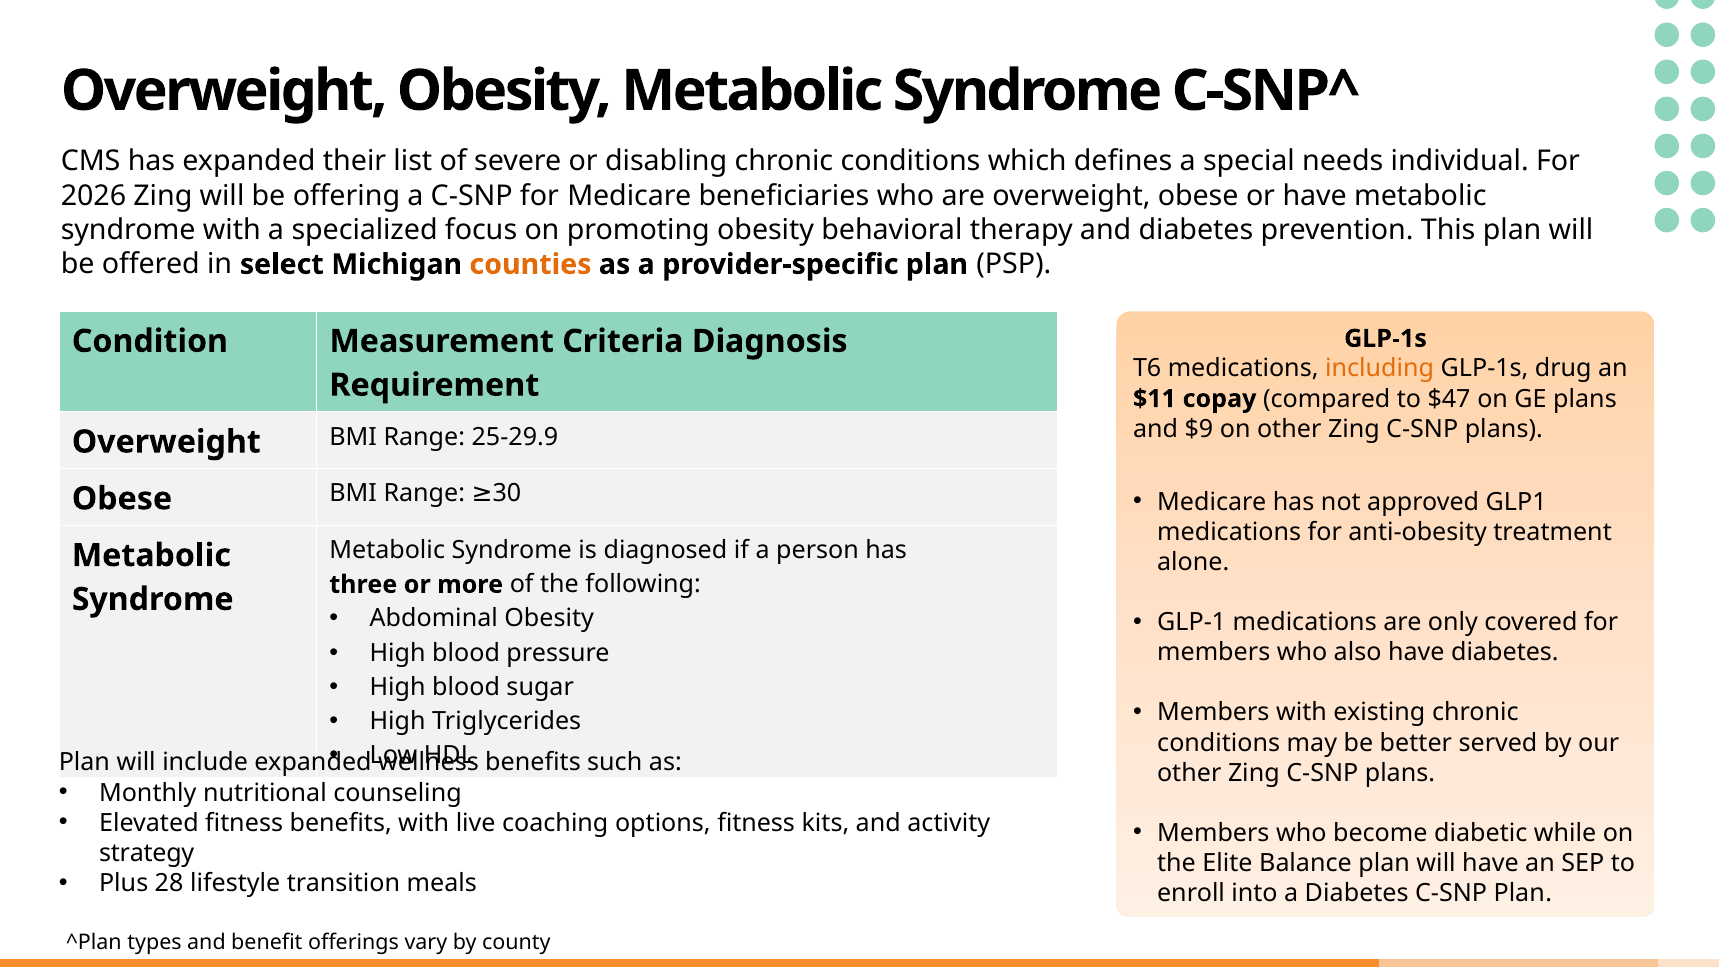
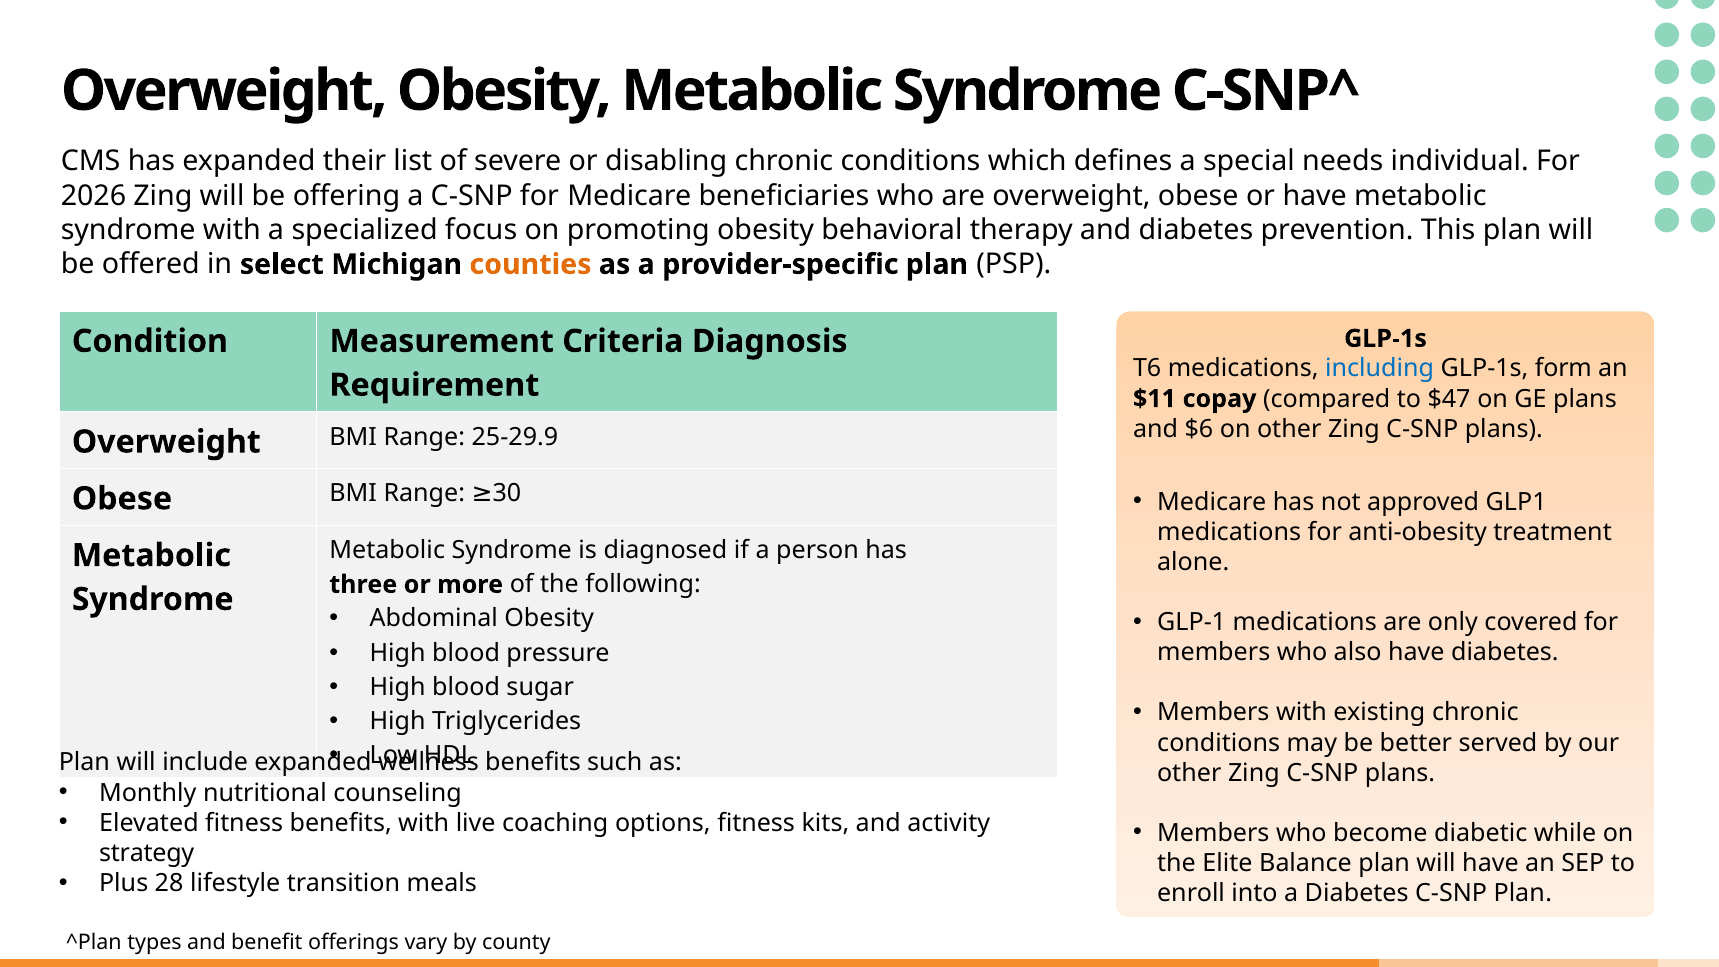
including colour: orange -> blue
drug: drug -> form
$9: $9 -> $6
